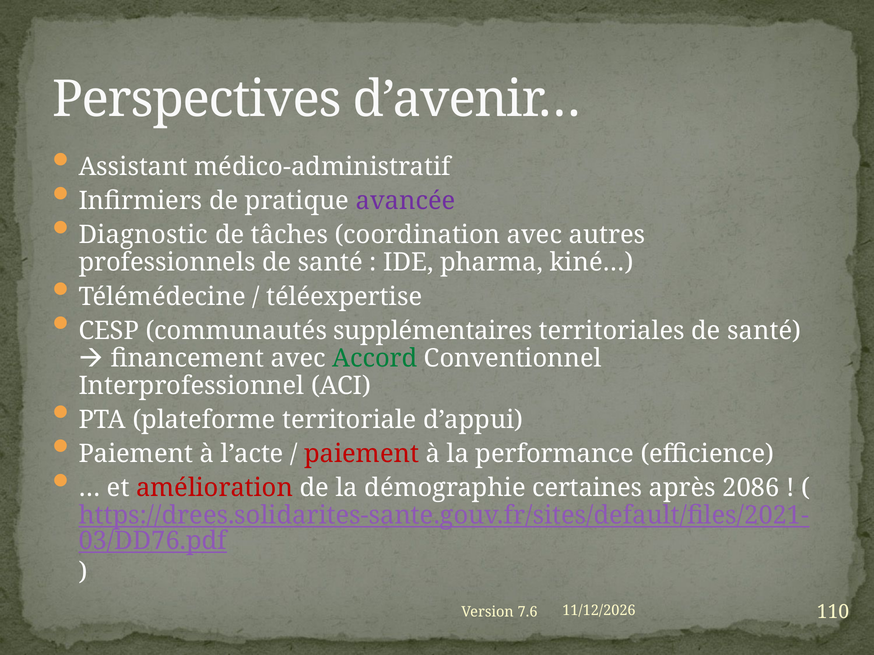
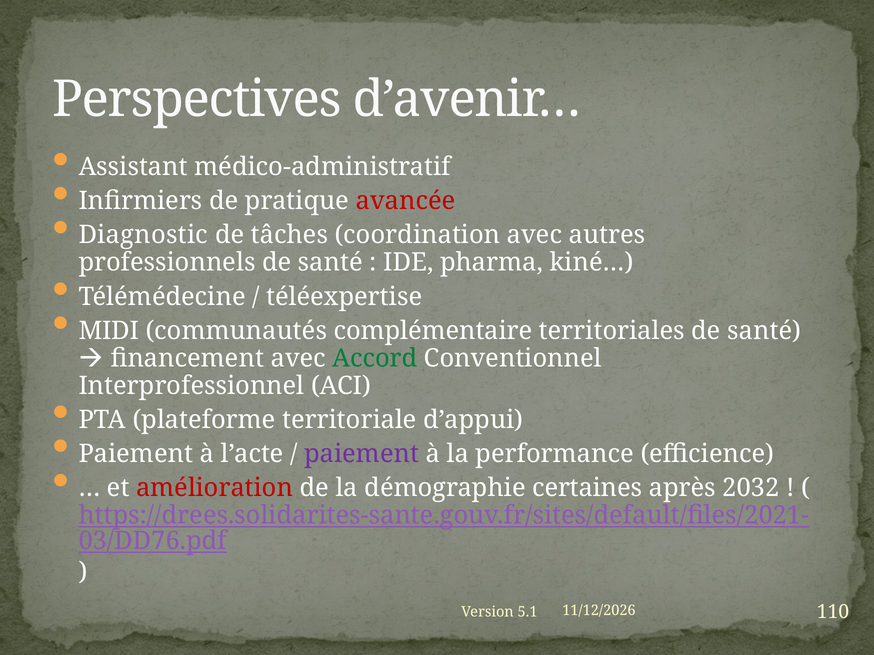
avancée colour: purple -> red
CESP: CESP -> MIDI
supplémentaires: supplémentaires -> complémentaire
paiement at (362, 454) colour: red -> purple
2086: 2086 -> 2032
7.6: 7.6 -> 5.1
